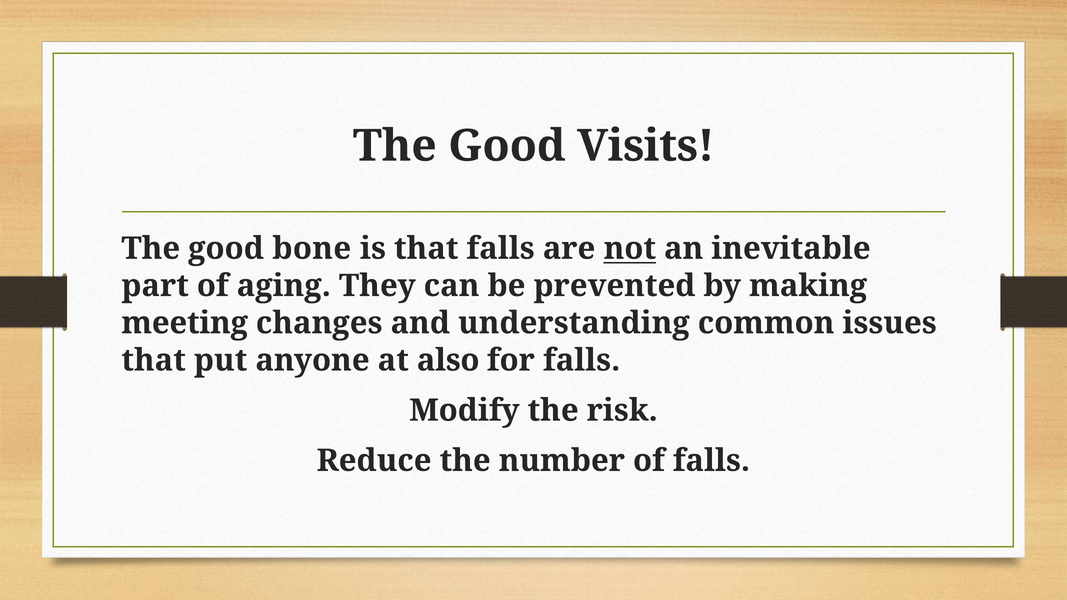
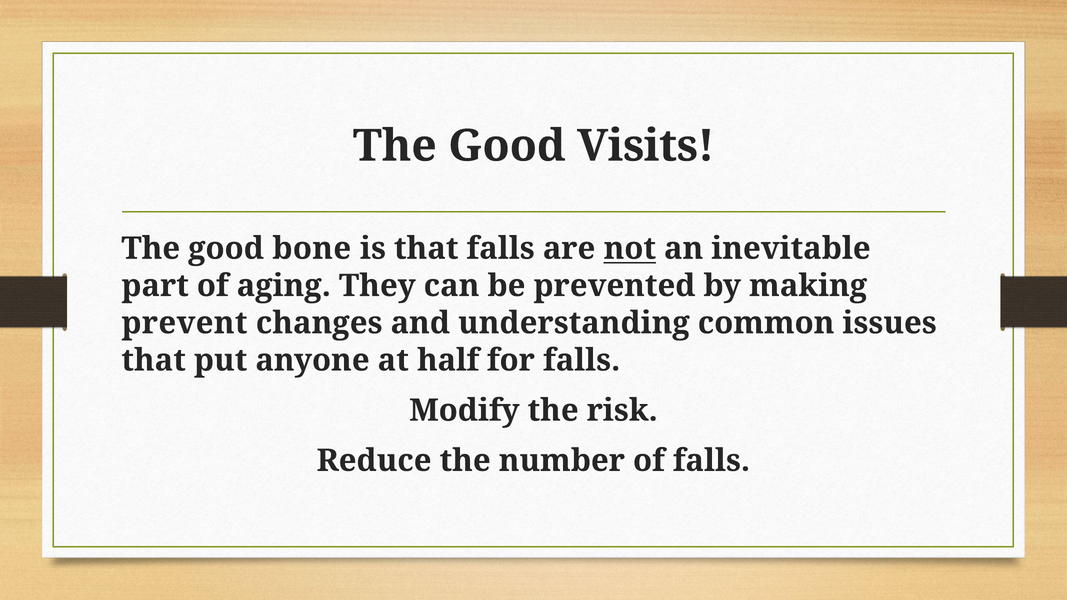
meeting: meeting -> prevent
also: also -> half
